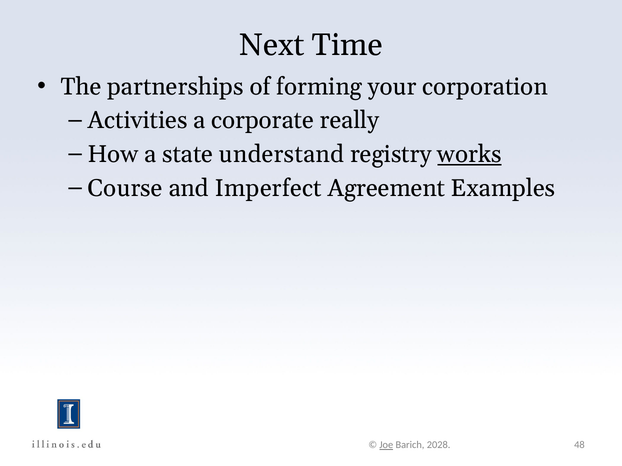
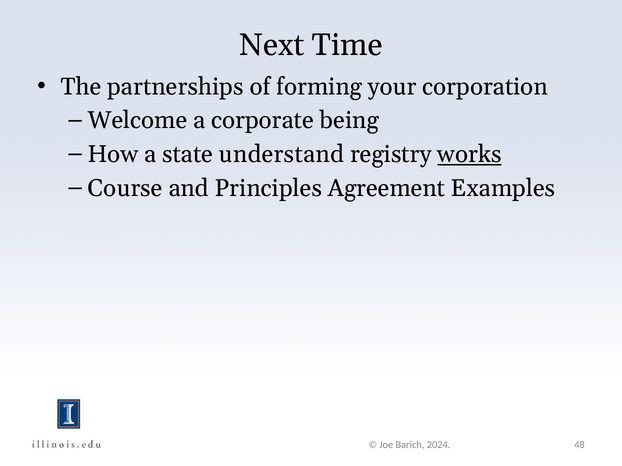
Activities: Activities -> Welcome
really: really -> being
Imperfect: Imperfect -> Principles
Joe underline: present -> none
2028: 2028 -> 2024
